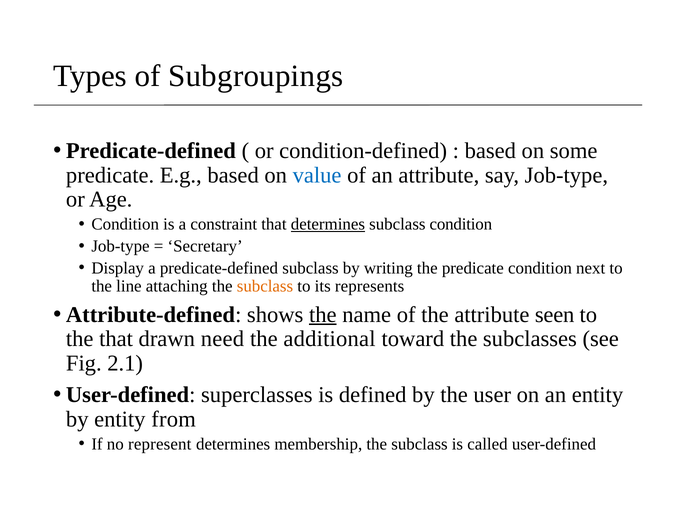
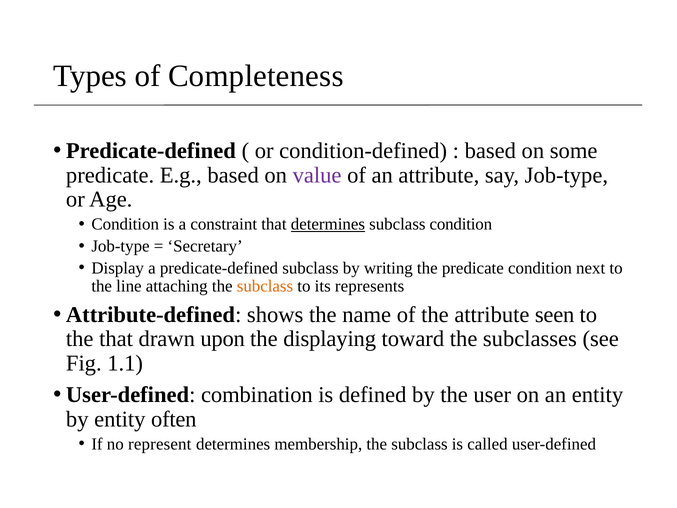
Subgroupings: Subgroupings -> Completeness
value colour: blue -> purple
the at (323, 314) underline: present -> none
need: need -> upon
additional: additional -> displaying
2.1: 2.1 -> 1.1
superclasses: superclasses -> combination
from: from -> often
